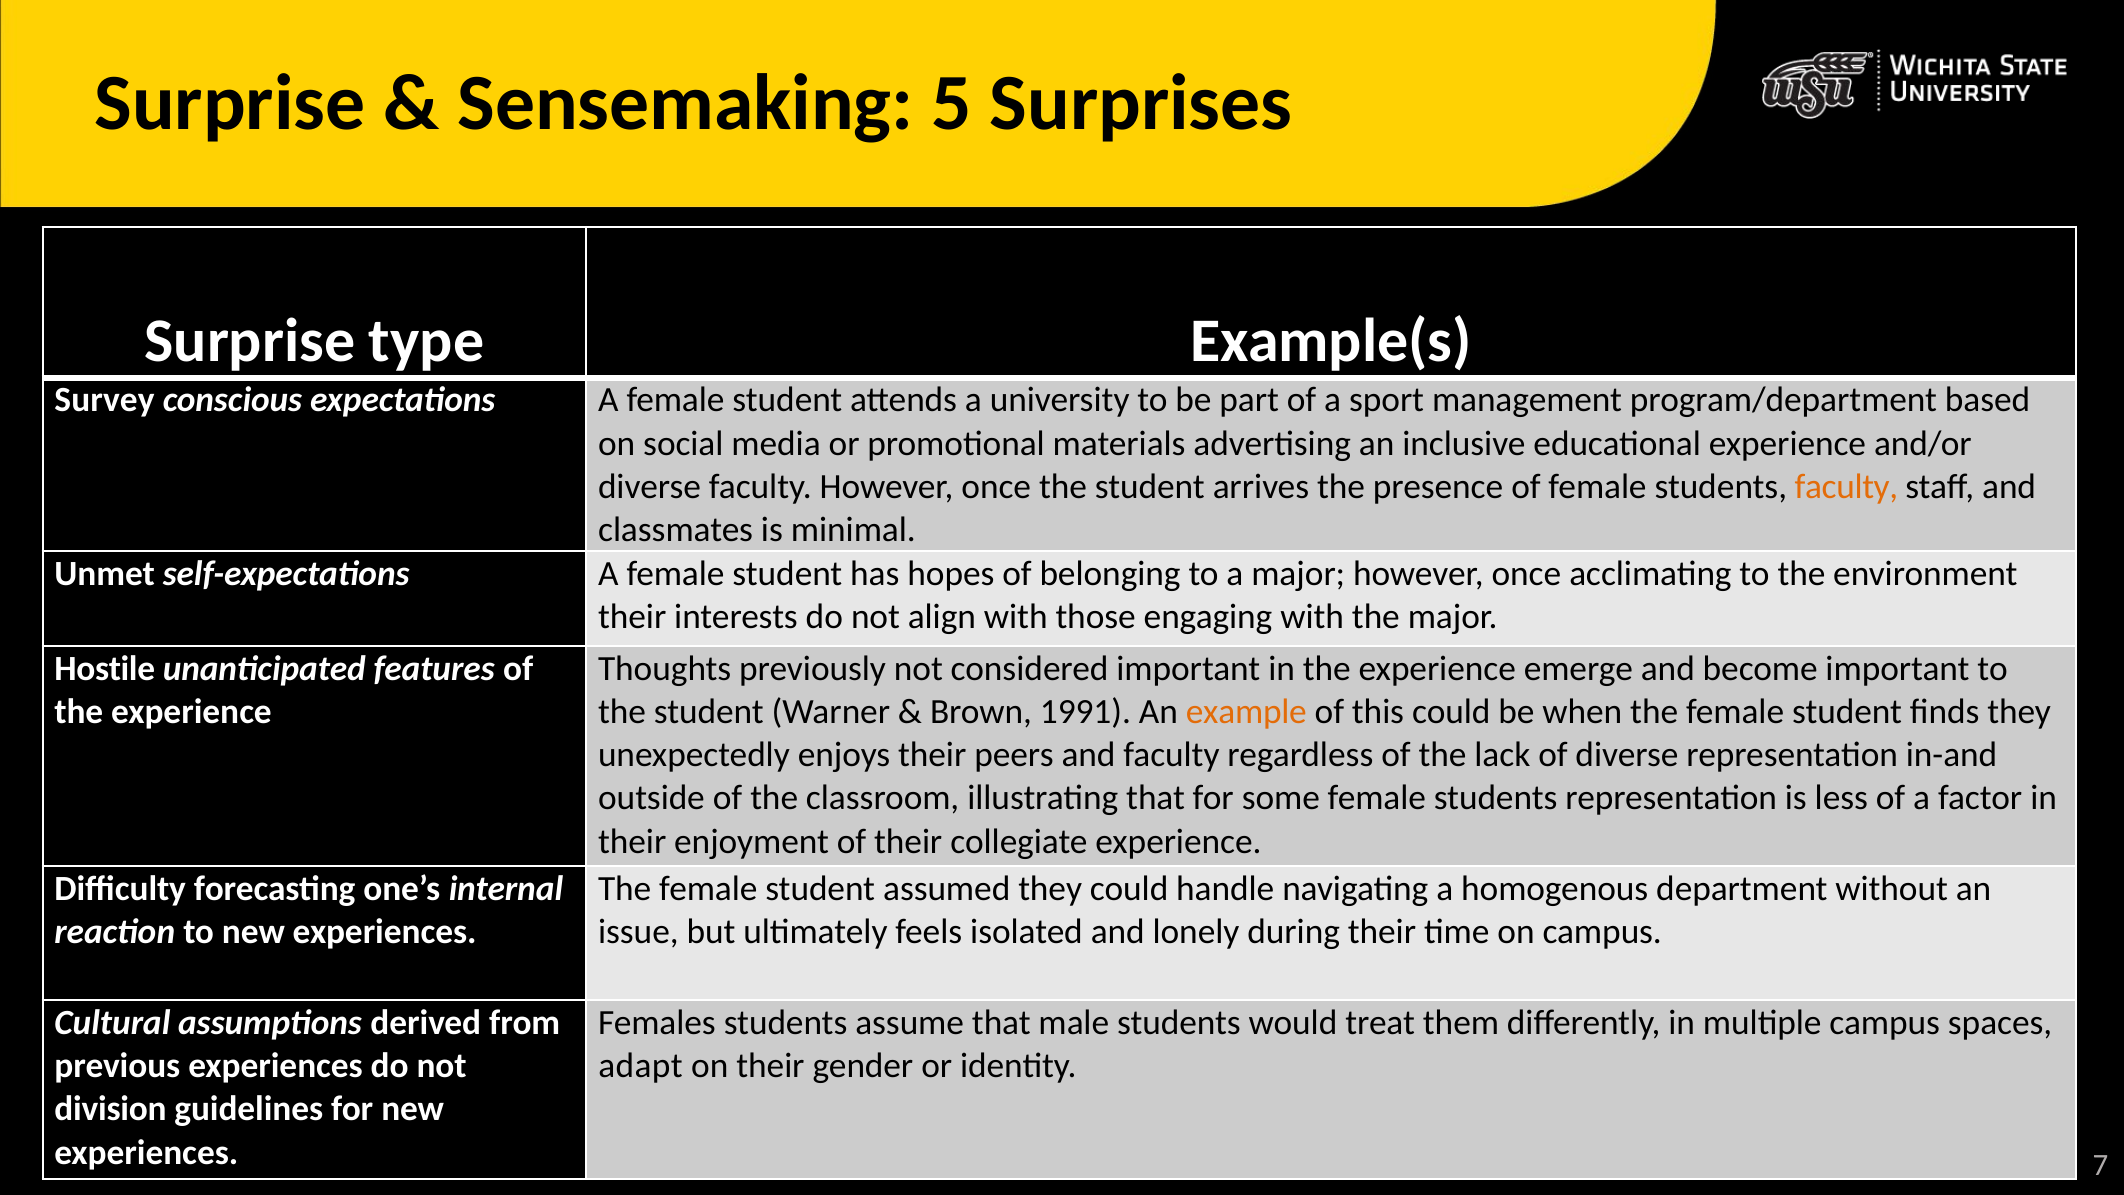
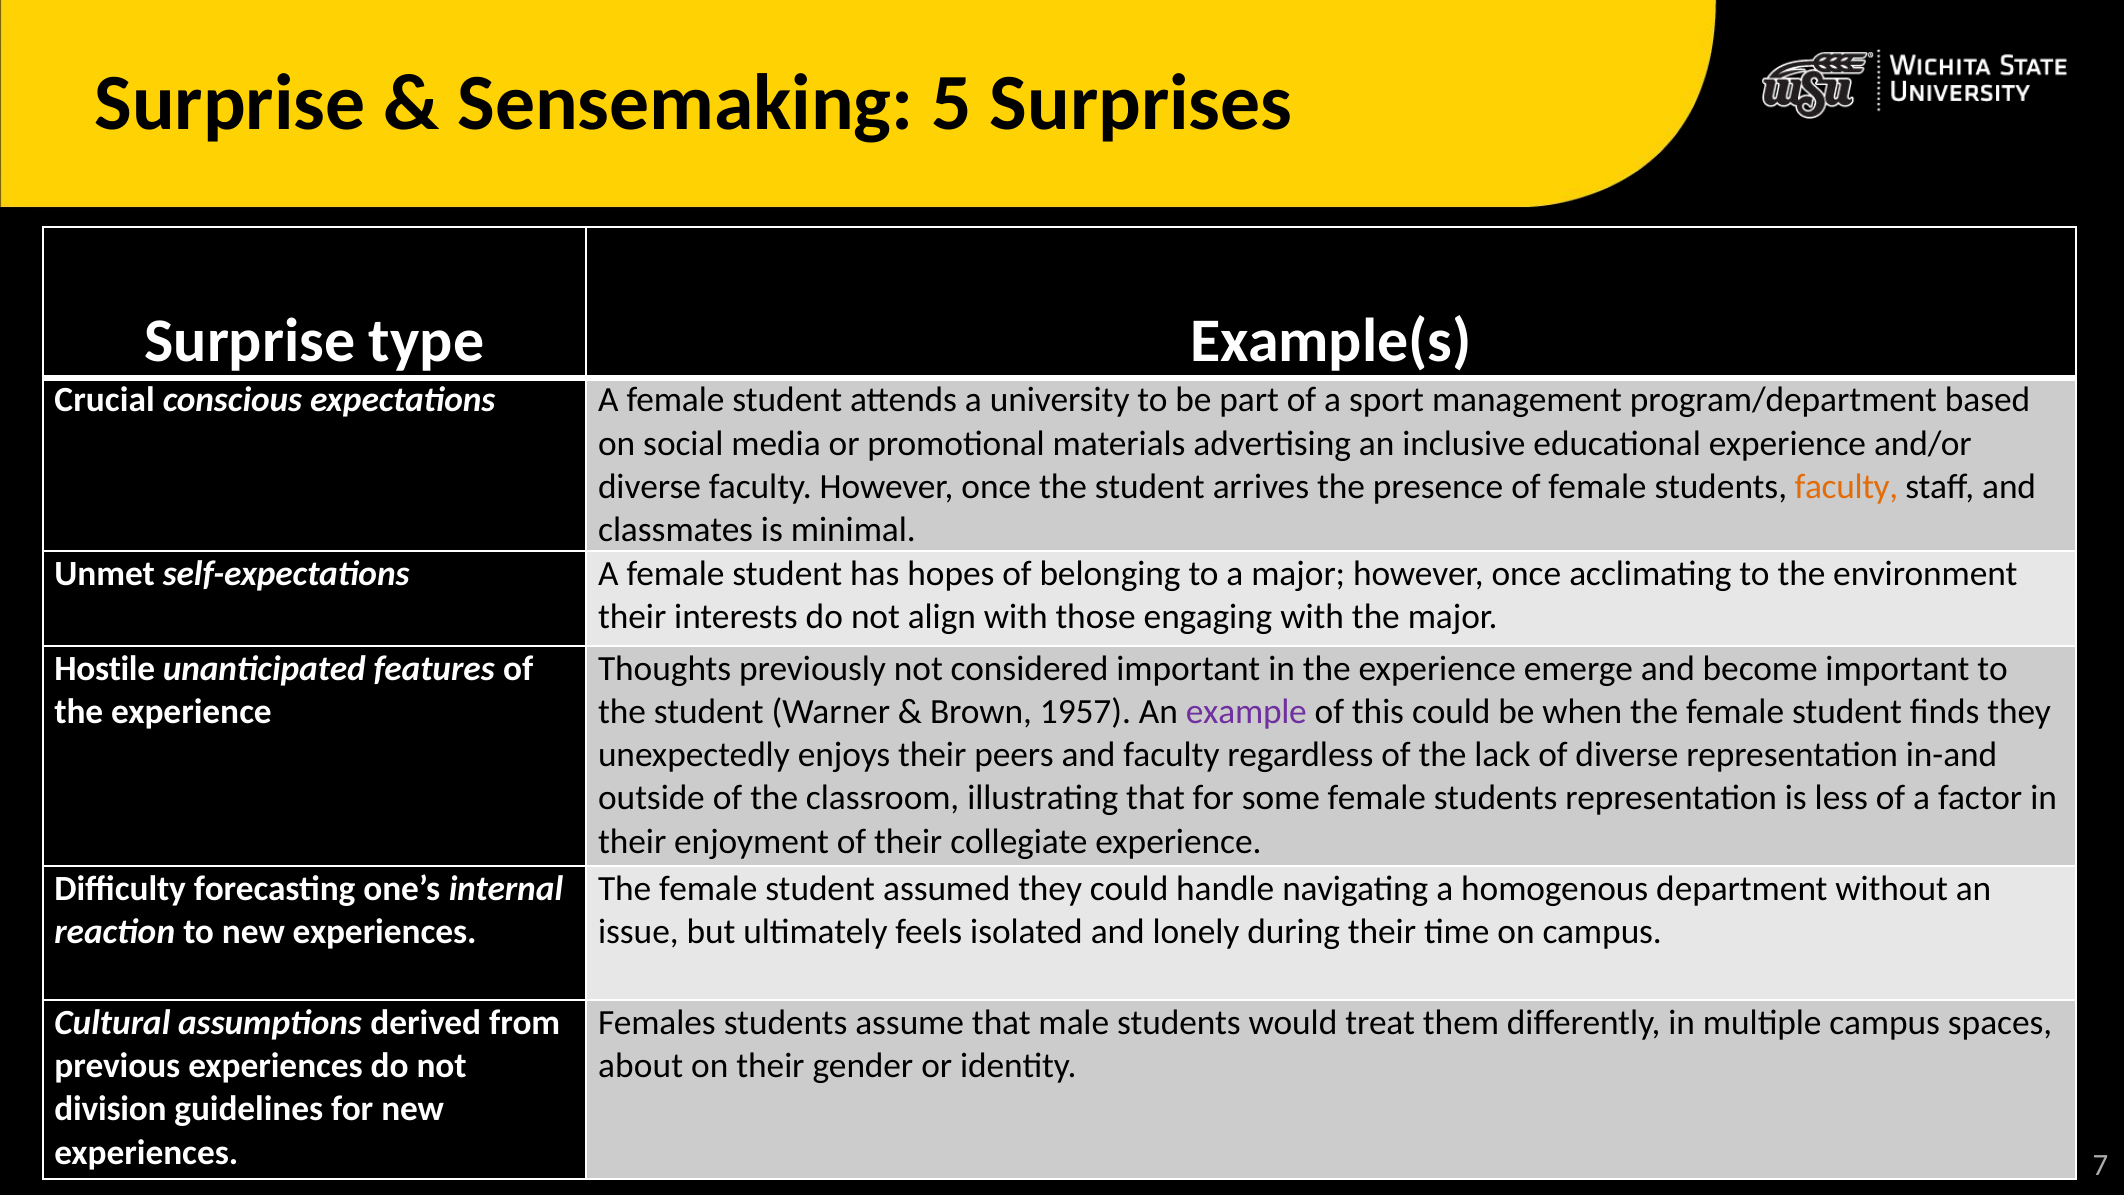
Survey: Survey -> Crucial
1991: 1991 -> 1957
example colour: orange -> purple
adapt: adapt -> about
